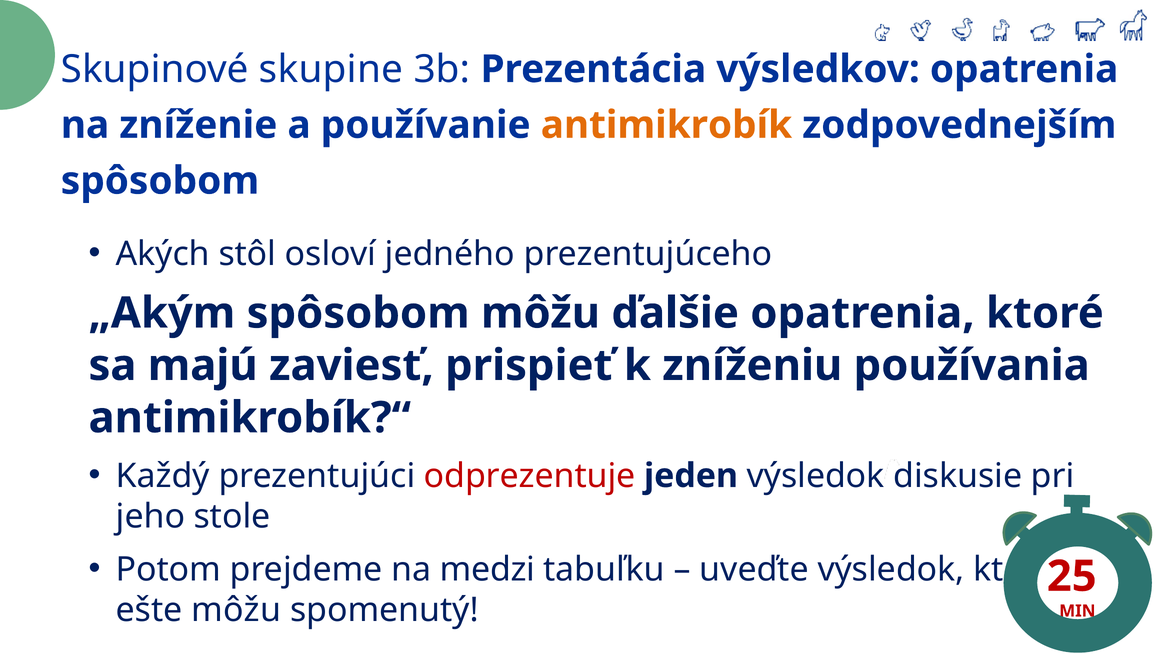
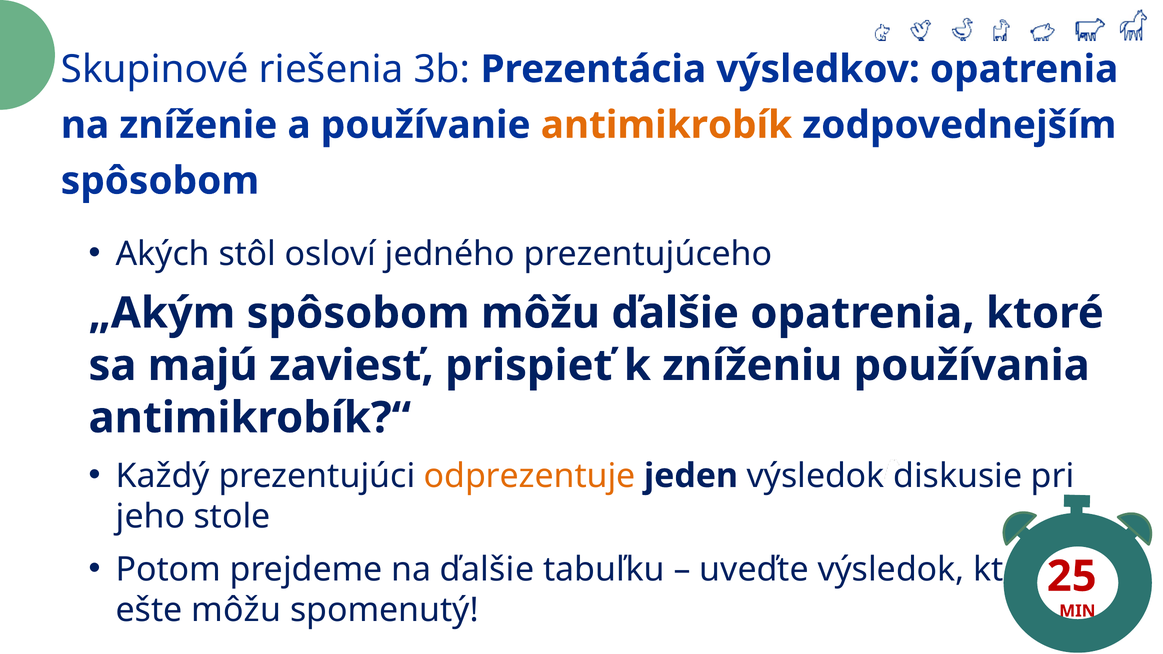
skupine: skupine -> riešenia
odprezentuje colour: red -> orange
na medzi: medzi -> ďalšie
